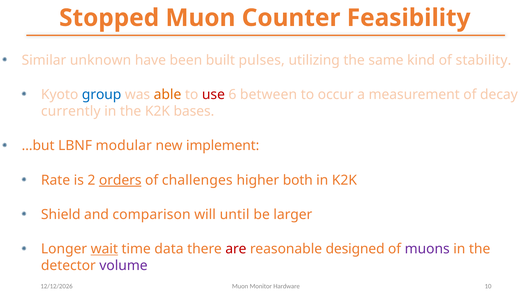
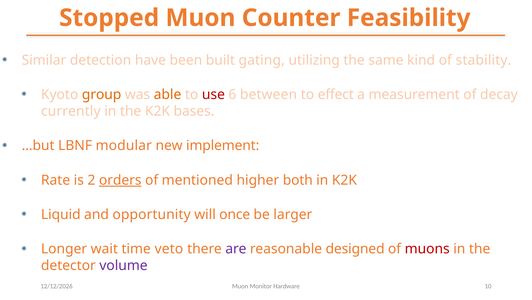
unknown: unknown -> detection
pulses: pulses -> gating
group colour: blue -> orange
occur: occur -> effect
challenges: challenges -> mentioned
Shield: Shield -> Liquid
comparison: comparison -> opportunity
until: until -> once
wait underline: present -> none
data: data -> veto
are colour: red -> purple
muons colour: purple -> red
